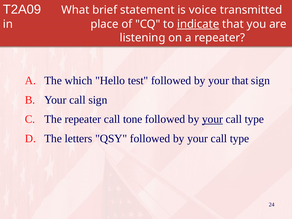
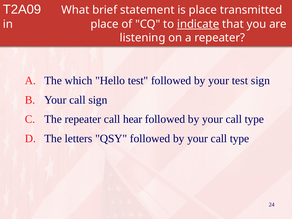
is voice: voice -> place
your that: that -> test
tone: tone -> hear
your at (212, 119) underline: present -> none
